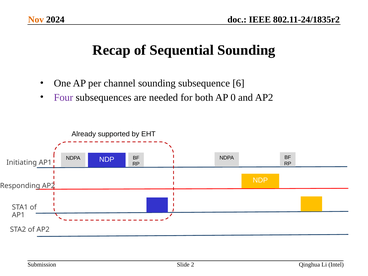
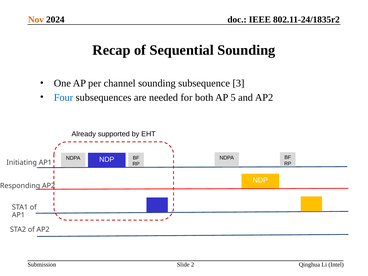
6: 6 -> 3
Four colour: purple -> blue
0: 0 -> 5
